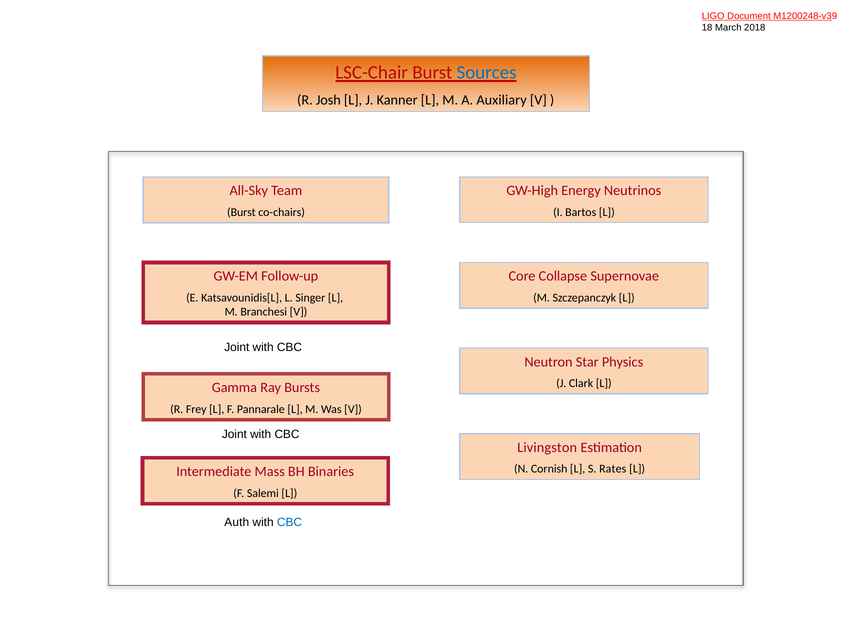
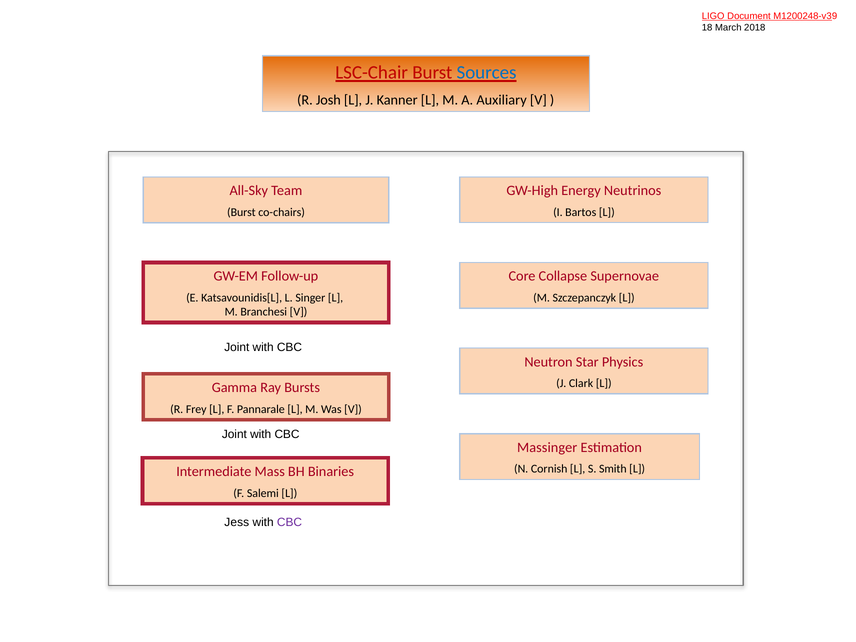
Livingston: Livingston -> Massinger
Rates: Rates -> Smith
Auth: Auth -> Jess
CBC at (289, 522) colour: blue -> purple
